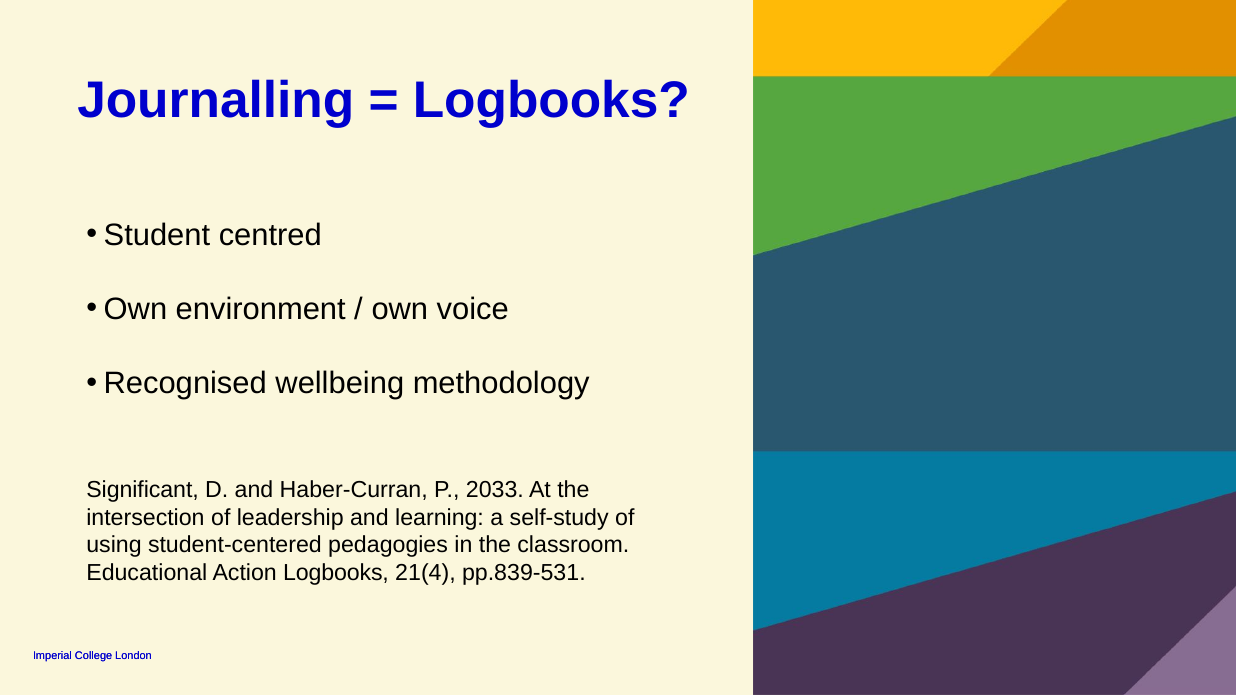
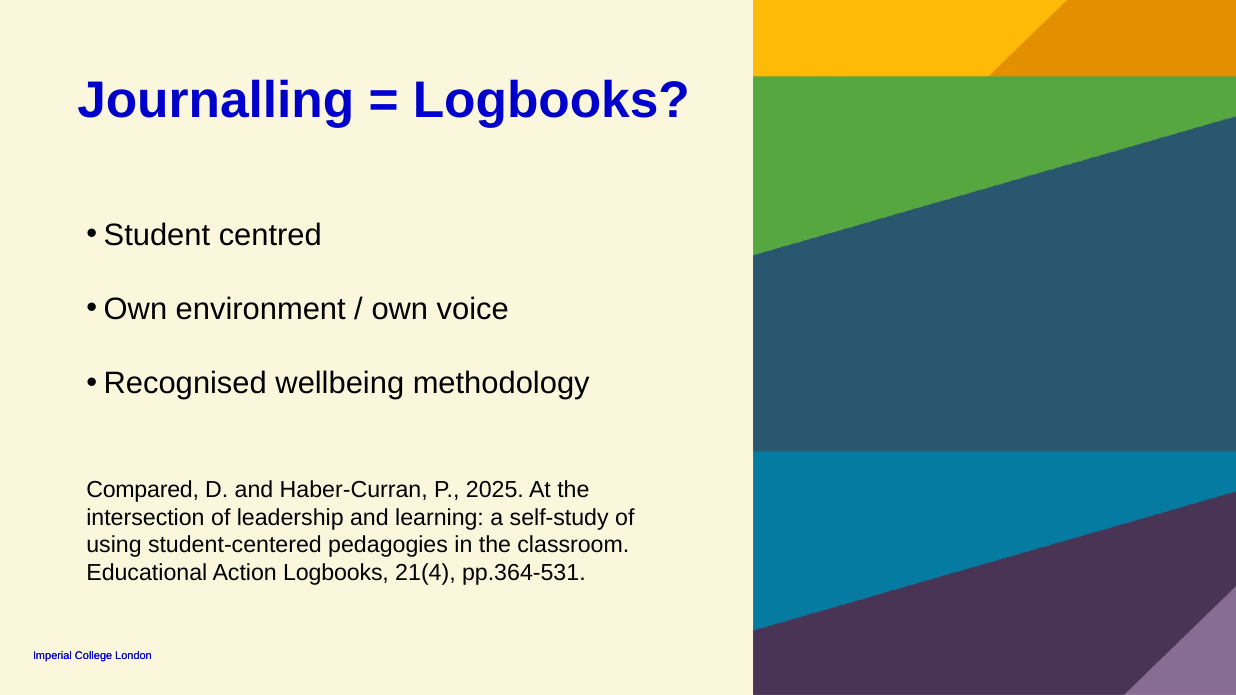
Significant: Significant -> Compared
2033: 2033 -> 2025
pp.839-531: pp.839-531 -> pp.364-531
